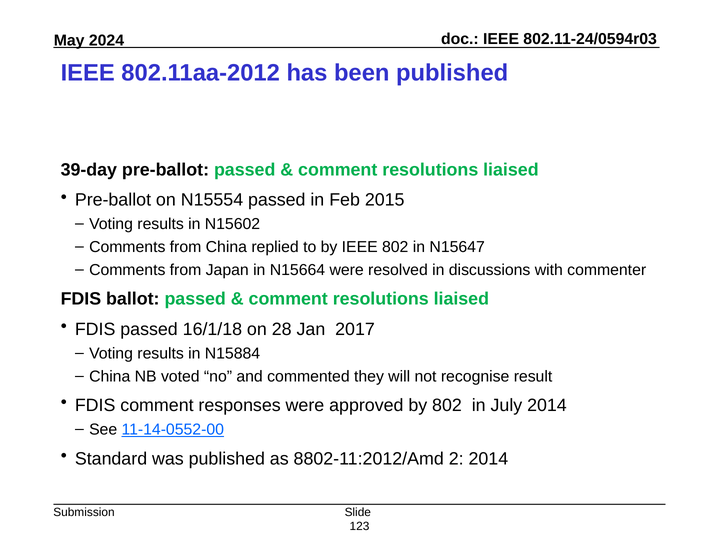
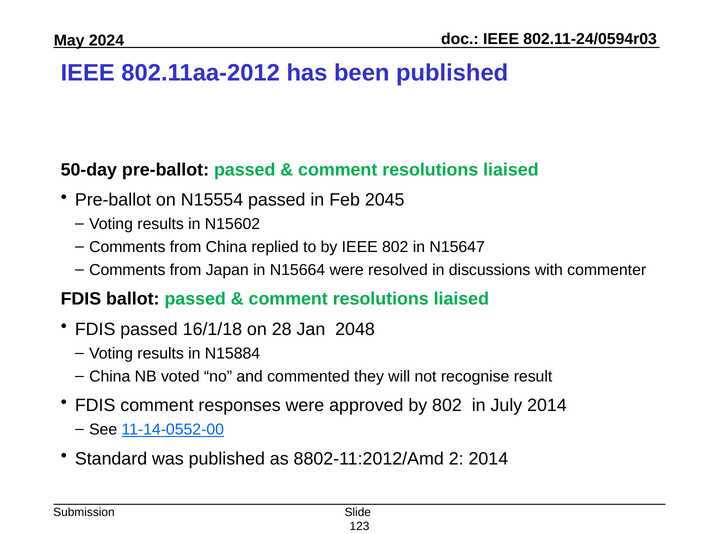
39-day: 39-day -> 50-day
2015: 2015 -> 2045
2017: 2017 -> 2048
